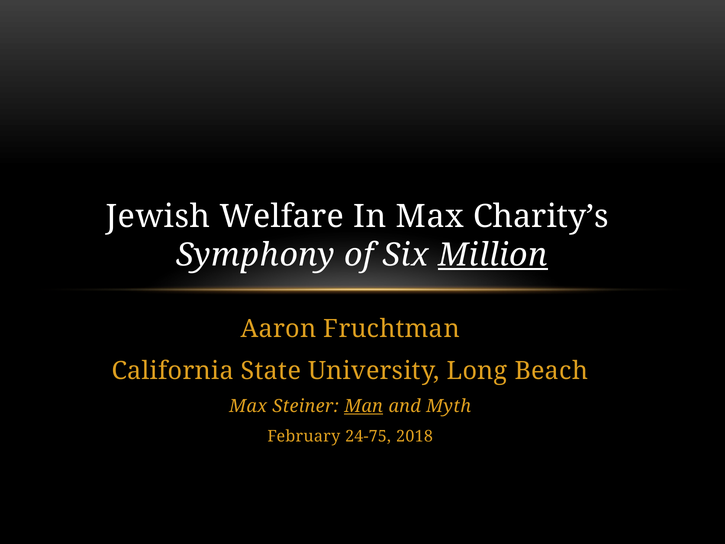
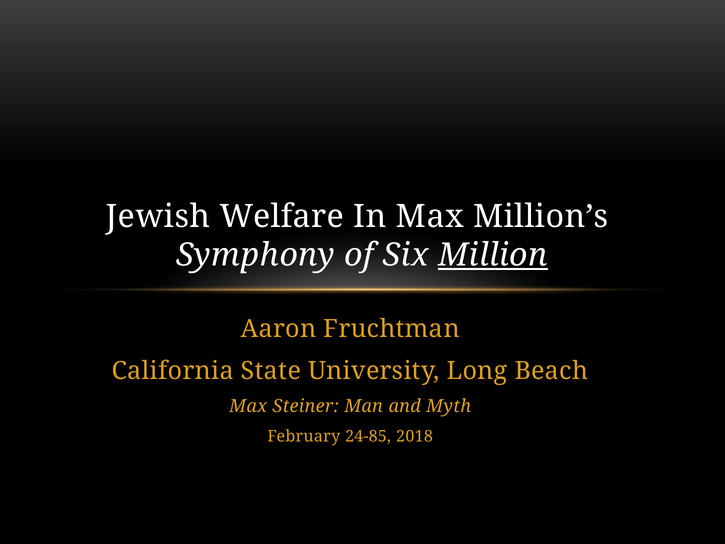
Charity’s: Charity’s -> Million’s
Man underline: present -> none
24-75: 24-75 -> 24-85
